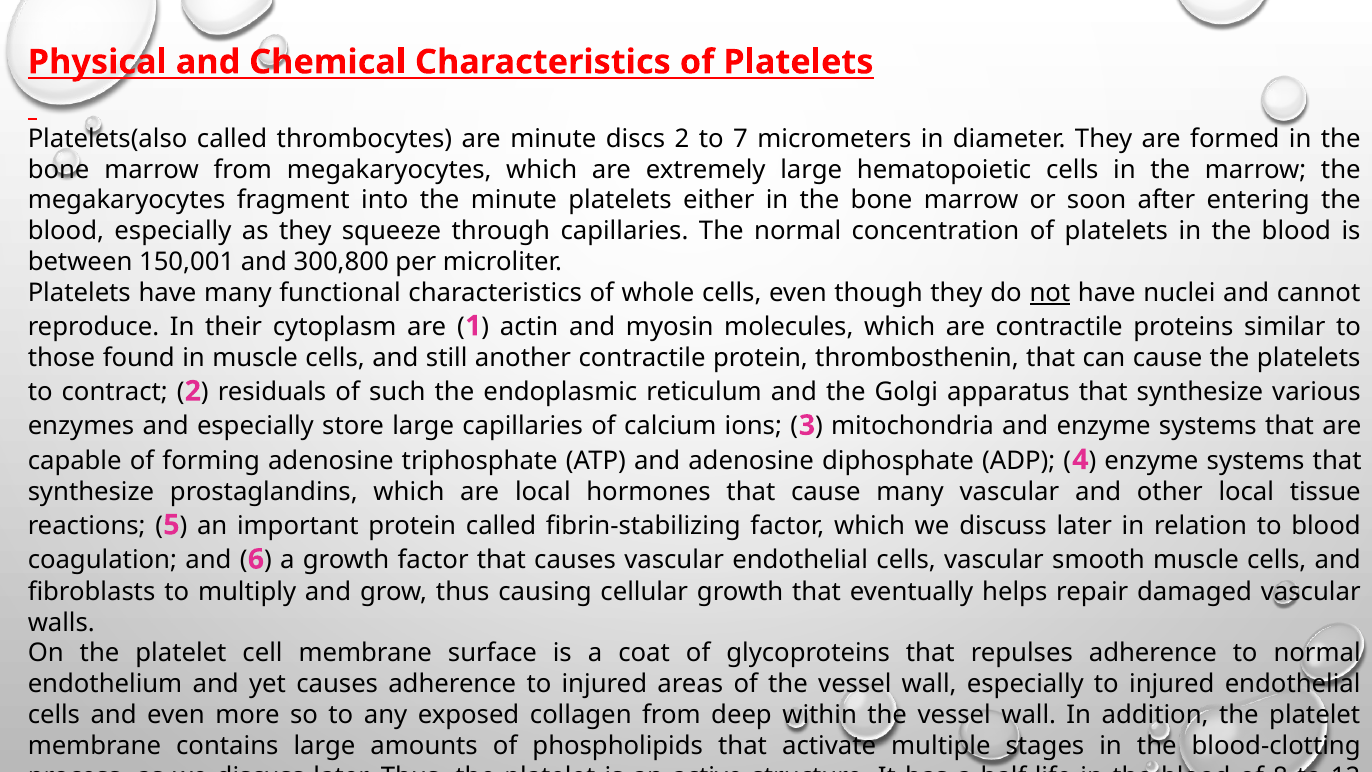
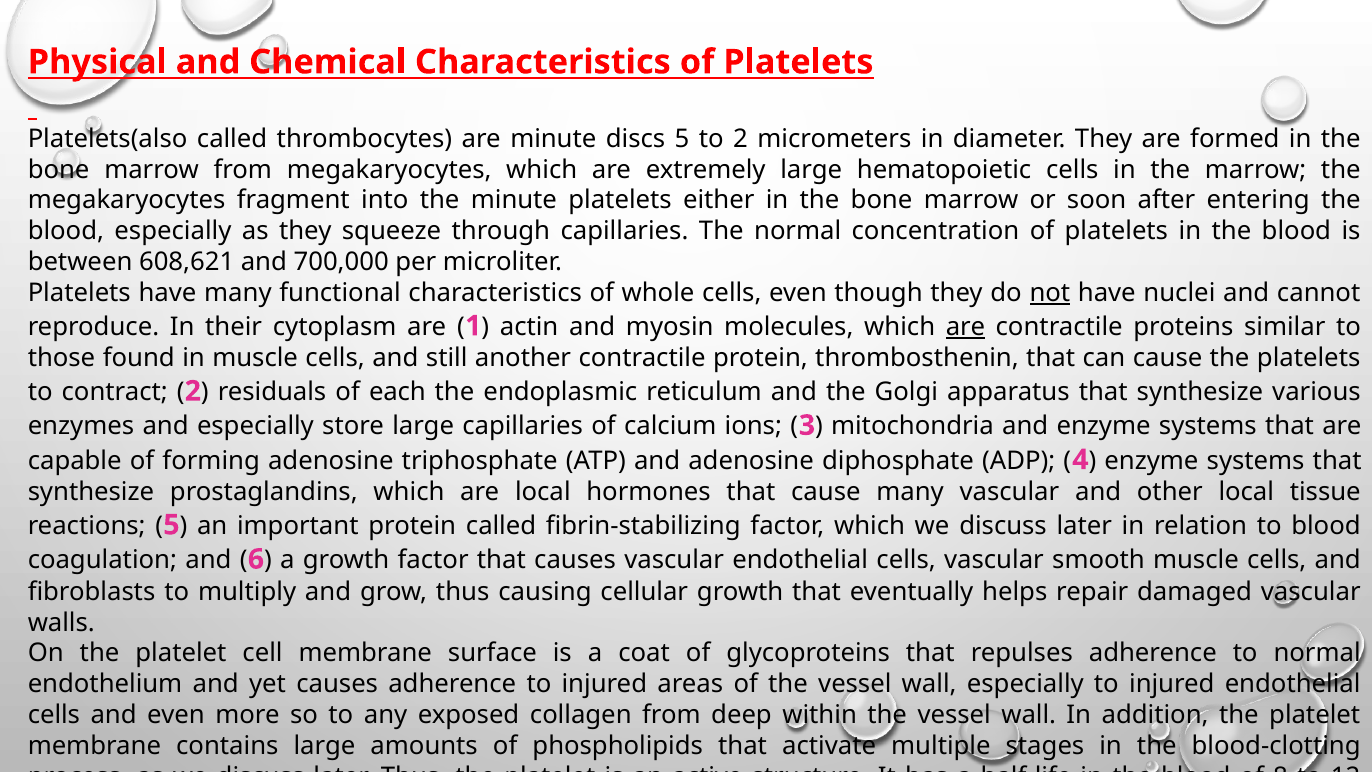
discs 2: 2 -> 5
to 7: 7 -> 2
150,001: 150,001 -> 608,621
300,800: 300,800 -> 700,000
are at (965, 327) underline: none -> present
such: such -> each
